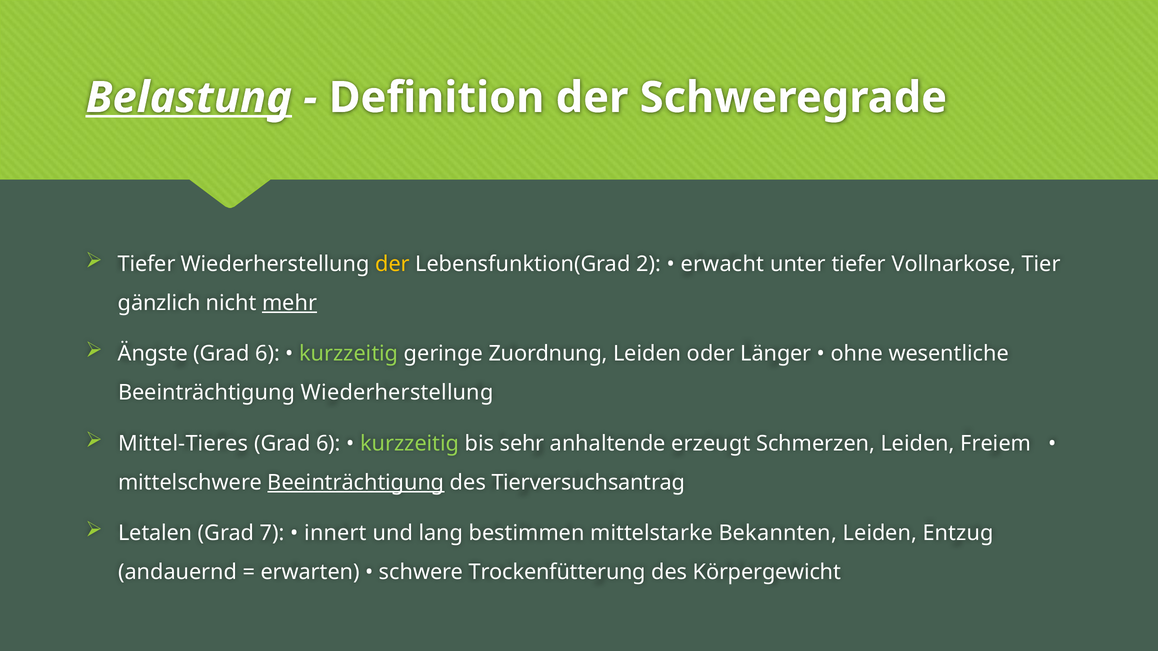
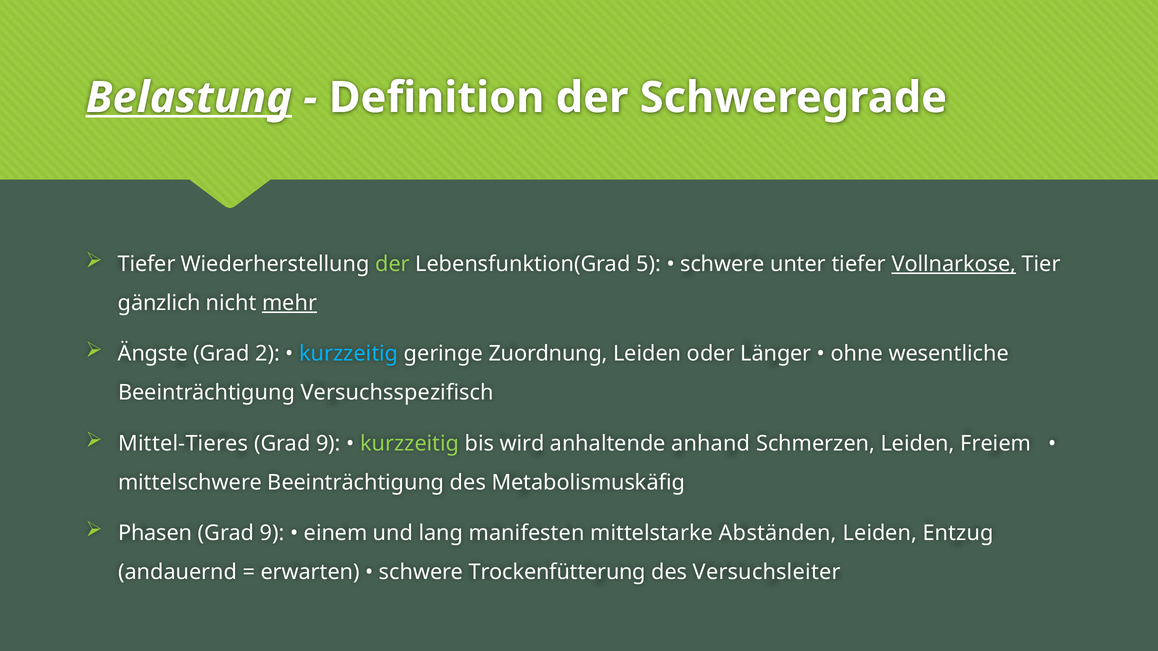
der at (392, 264) colour: yellow -> light green
2: 2 -> 5
erwacht at (722, 264): erwacht -> schwere
Vollnarkose underline: none -> present
6 at (267, 354): 6 -> 2
kurzzeitig at (349, 354) colour: light green -> light blue
Beeinträchtigung Wiederherstellung: Wiederherstellung -> Versuchsspezifisch
6 at (328, 444): 6 -> 9
sehr: sehr -> wird
erzeugt: erzeugt -> anhand
Beeinträchtigung at (356, 483) underline: present -> none
Tierversuchsantrag: Tierversuchsantrag -> Metabolismuskäfig
Letalen: Letalen -> Phasen
7 at (272, 533): 7 -> 9
innert: innert -> einem
bestimmen: bestimmen -> manifesten
Bekannten: Bekannten -> Abständen
Körpergewicht: Körpergewicht -> Versuchsleiter
